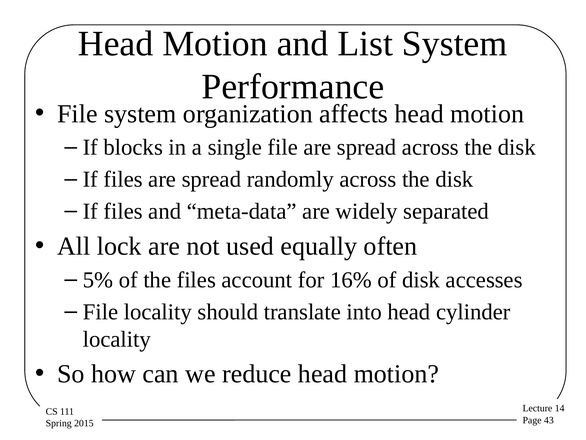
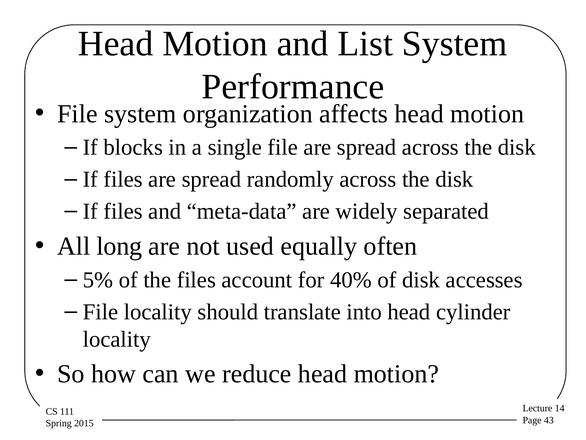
lock: lock -> long
16%: 16% -> 40%
